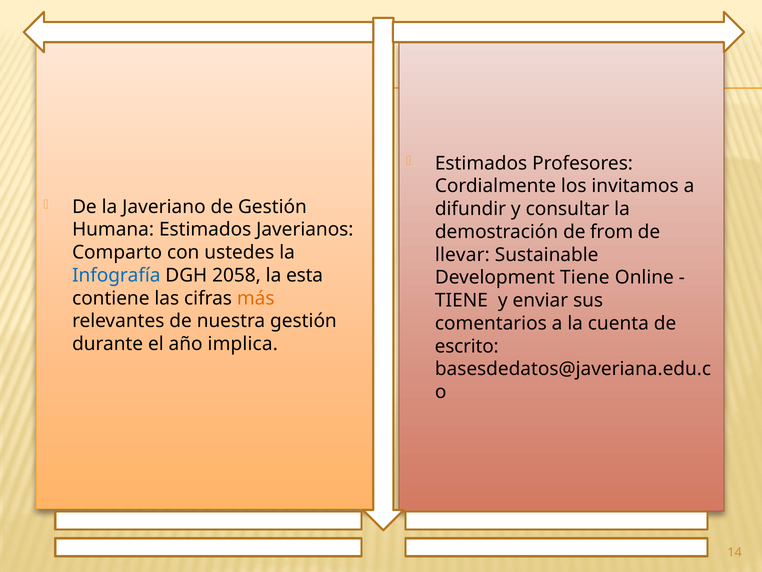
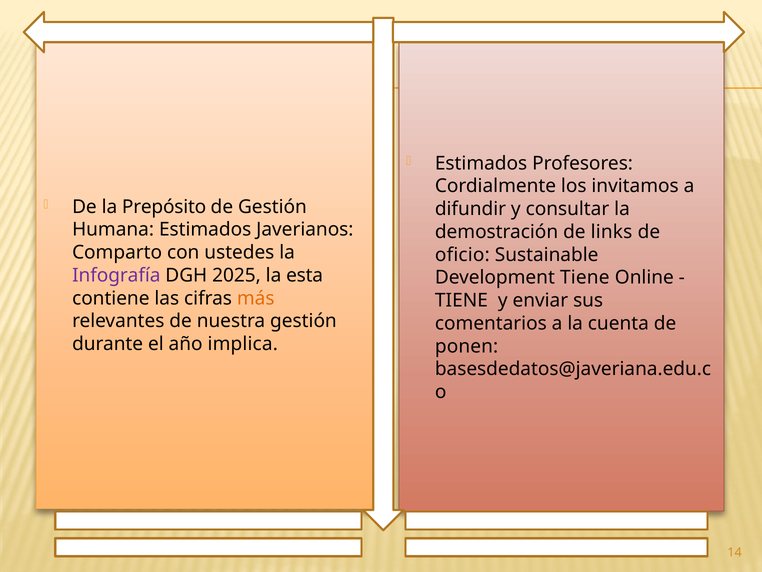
Javeriano: Javeriano -> Prepósito
from: from -> links
llevar: llevar -> oficio
Infografía colour: blue -> purple
2058: 2058 -> 2025
escrito: escrito -> ponen
